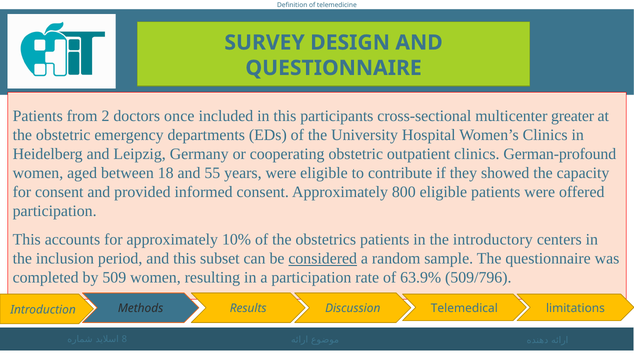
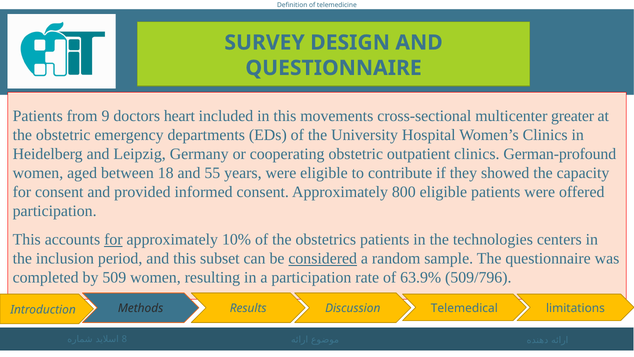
2: 2 -> 9
once: once -> heart
participants: participants -> movements
for at (113, 239) underline: none -> present
introductory: introductory -> technologies
